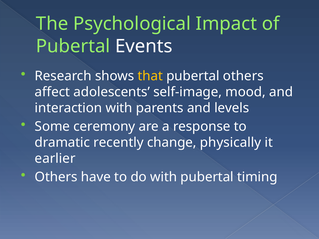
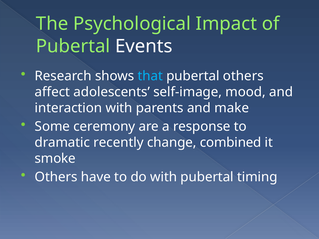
that colour: yellow -> light blue
levels: levels -> make
physically: physically -> combined
earlier: earlier -> smoke
